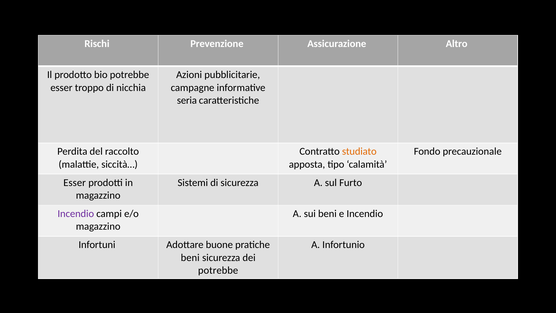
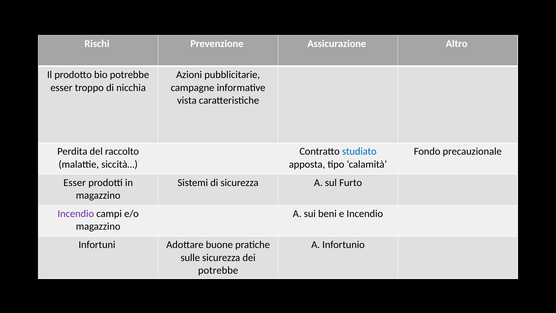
seria: seria -> vista
studiato colour: orange -> blue
beni at (190, 257): beni -> sulle
